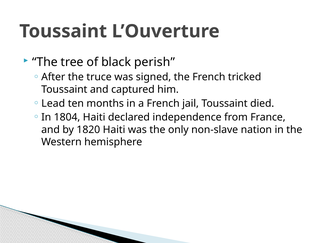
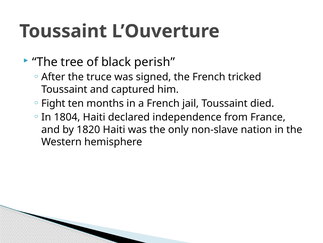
Lead: Lead -> Fight
